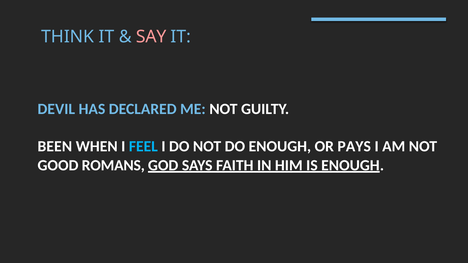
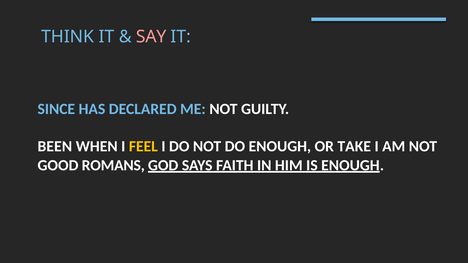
DEVIL: DEVIL -> SINCE
FEEL colour: light blue -> yellow
PAYS: PAYS -> TAKE
